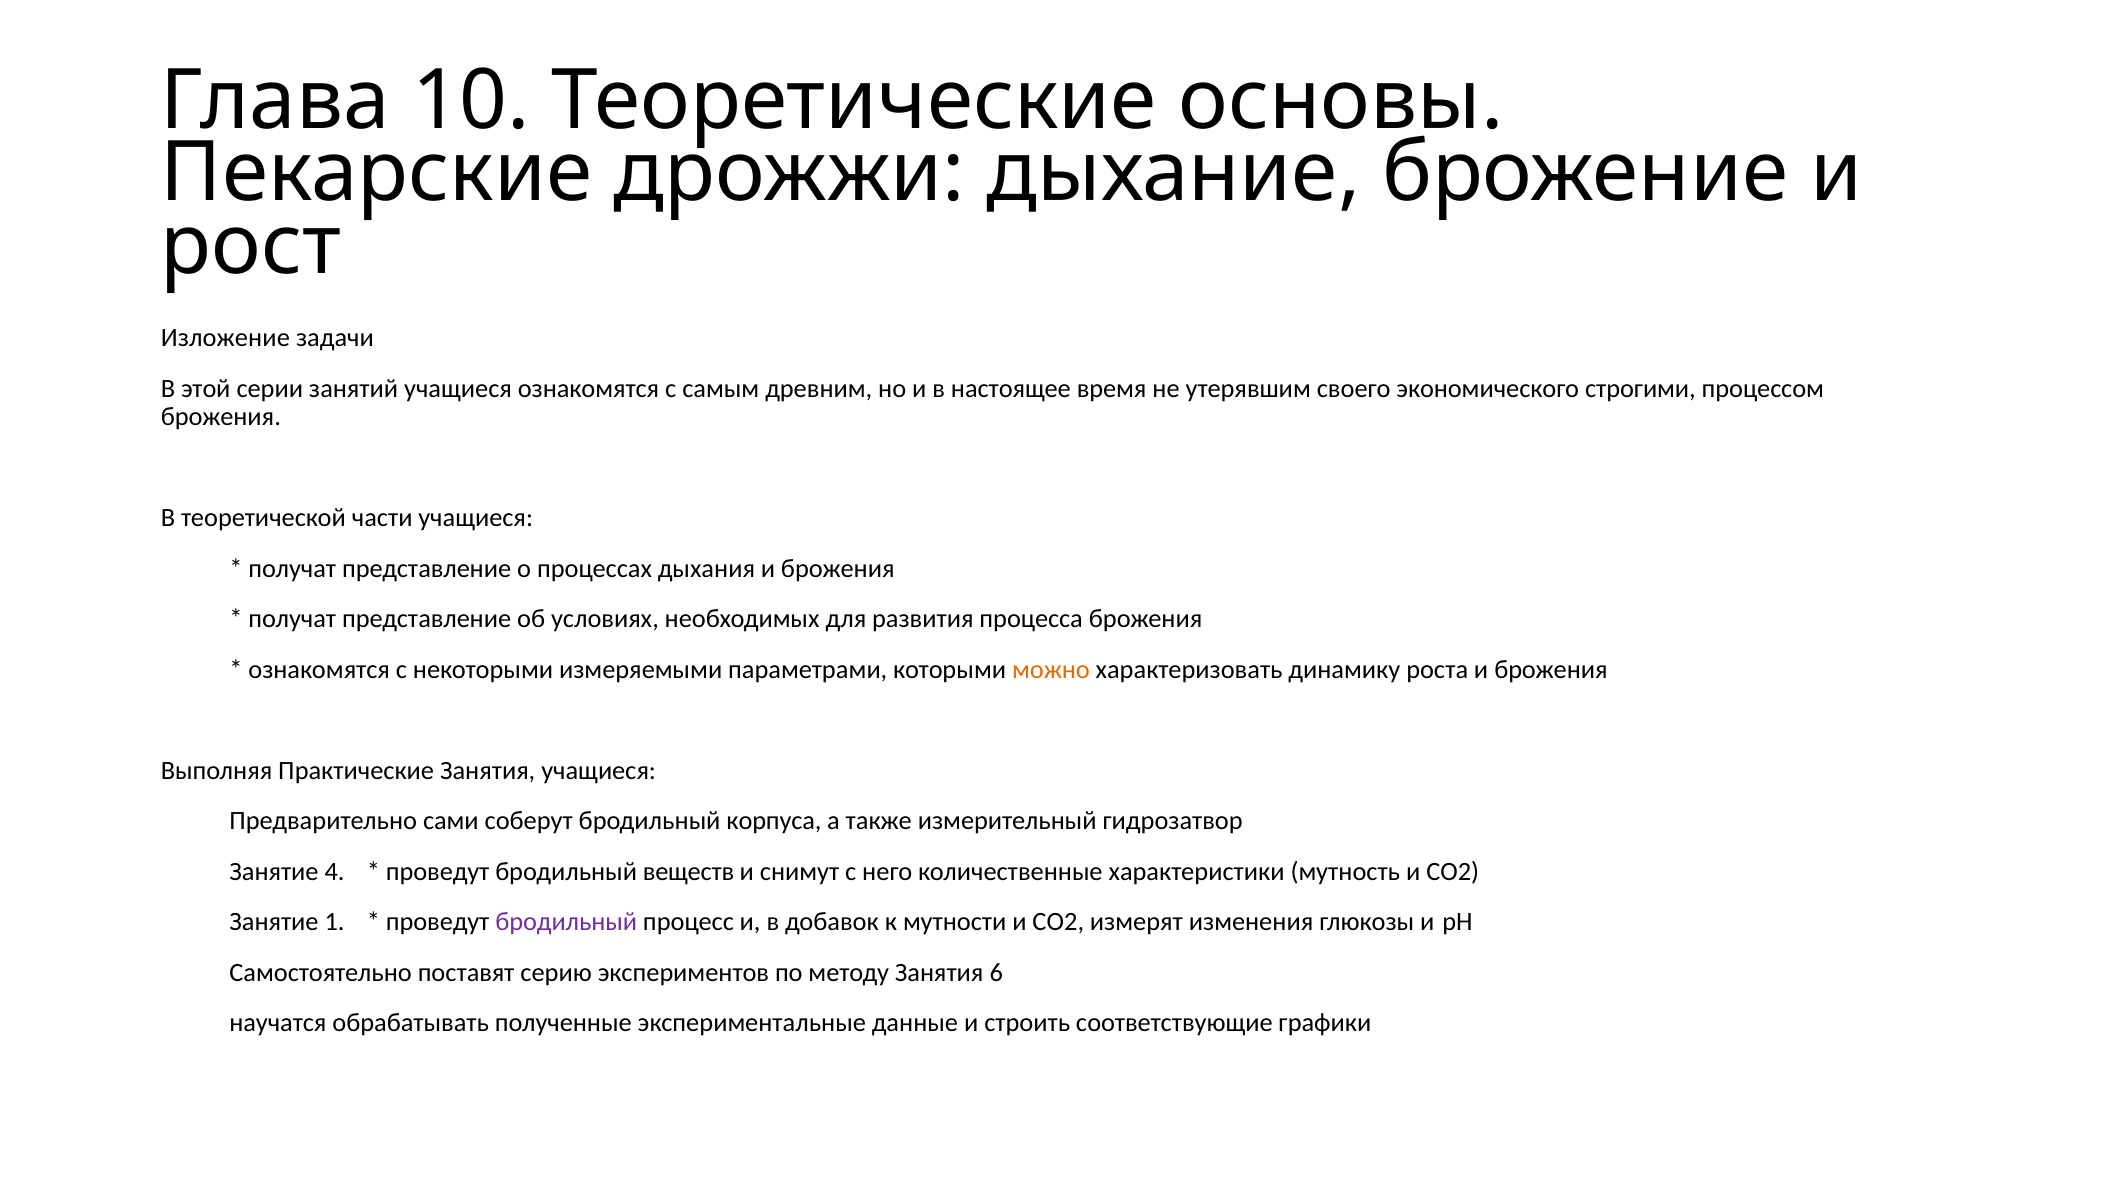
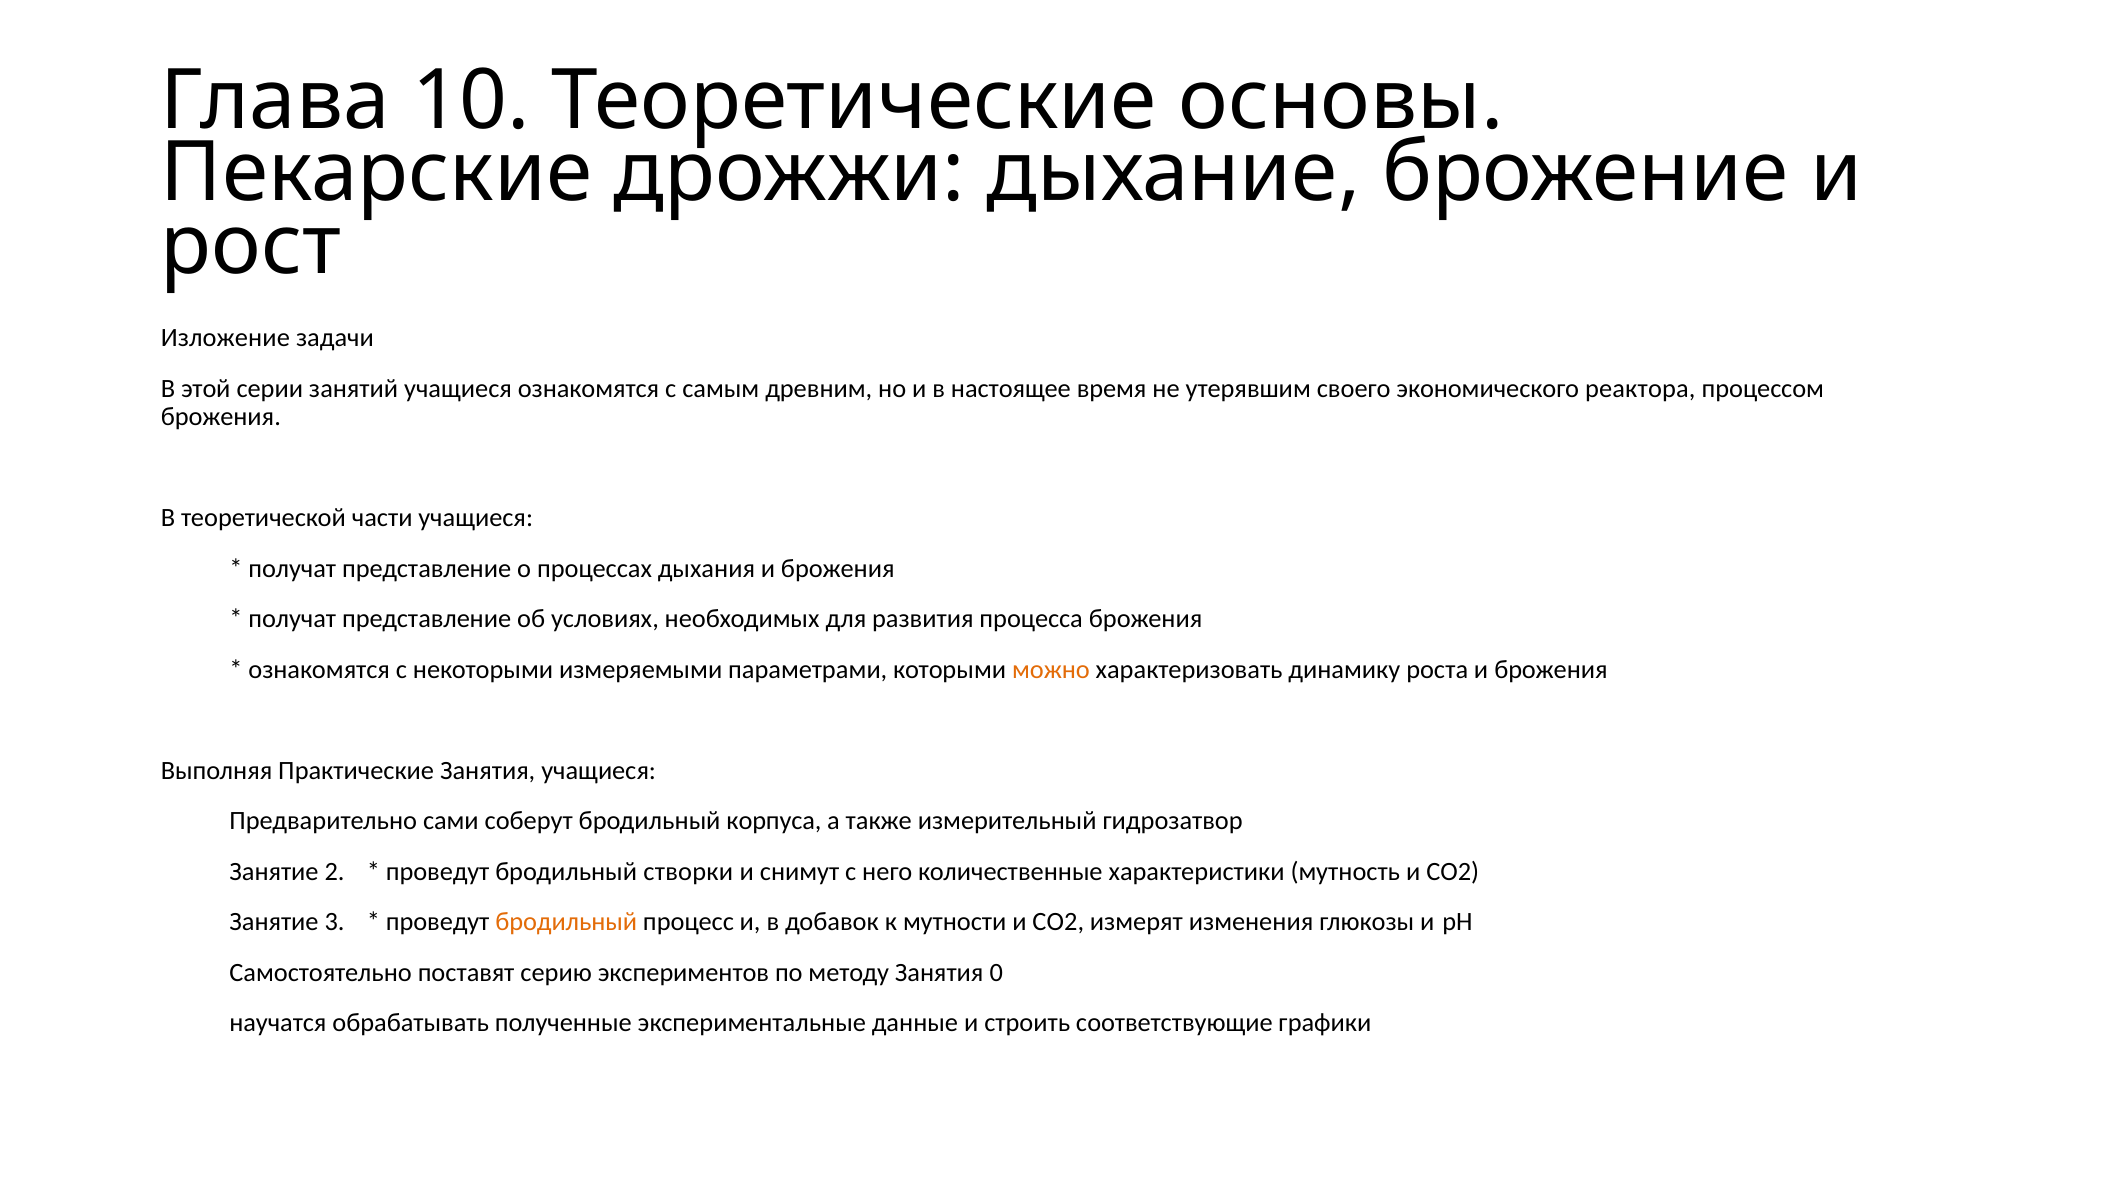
строгими: строгими -> реактора
4: 4 -> 2
веществ: веществ -> створки
1: 1 -> 3
бродильный at (566, 923) colour: purple -> orange
6: 6 -> 0
